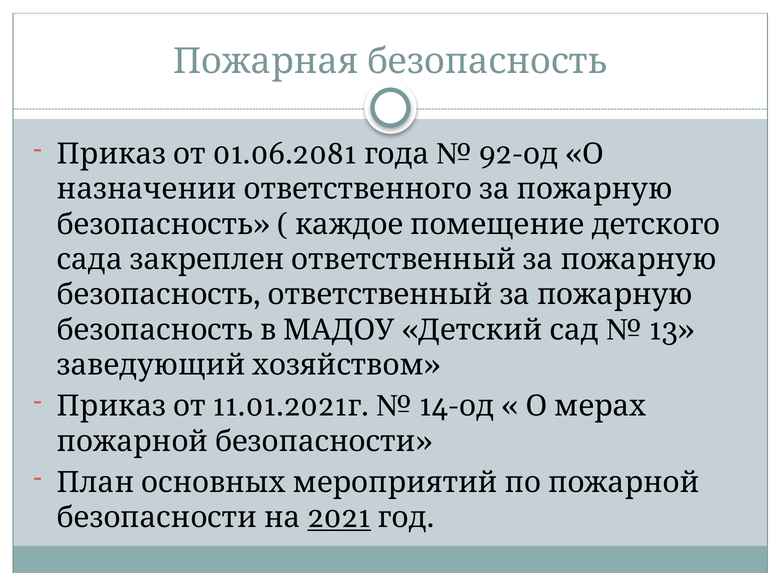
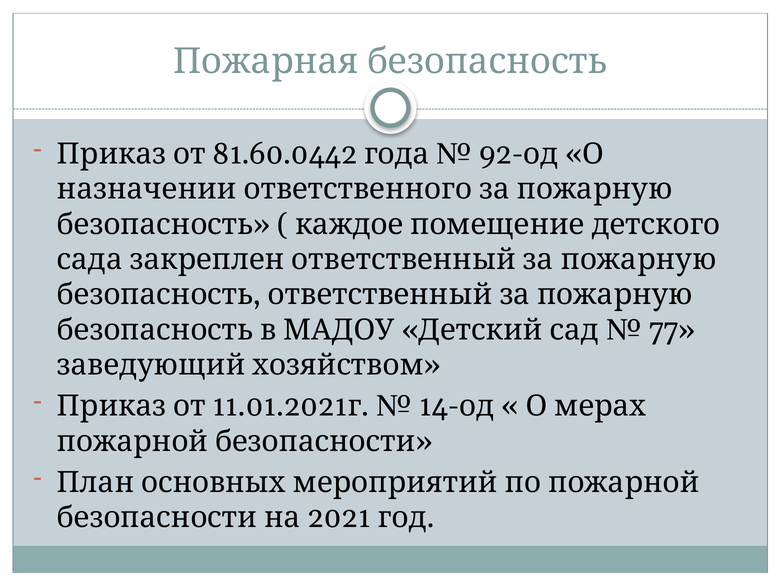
01.06.2081: 01.06.2081 -> 81.60.0442
13: 13 -> 77
2021 underline: present -> none
